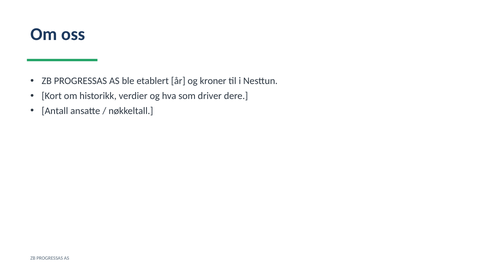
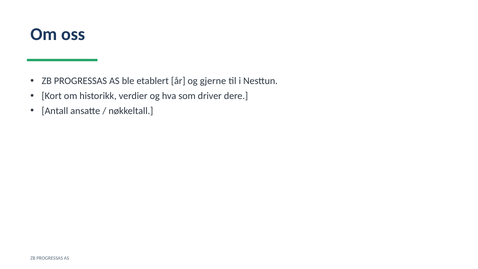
kroner: kroner -> gjerne
